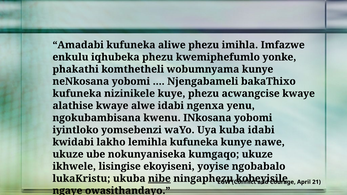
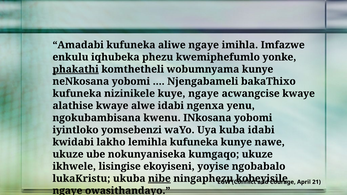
aliwe phezu: phezu -> ngaye
phakathi underline: none -> present
kuye phezu: phezu -> ngaye
